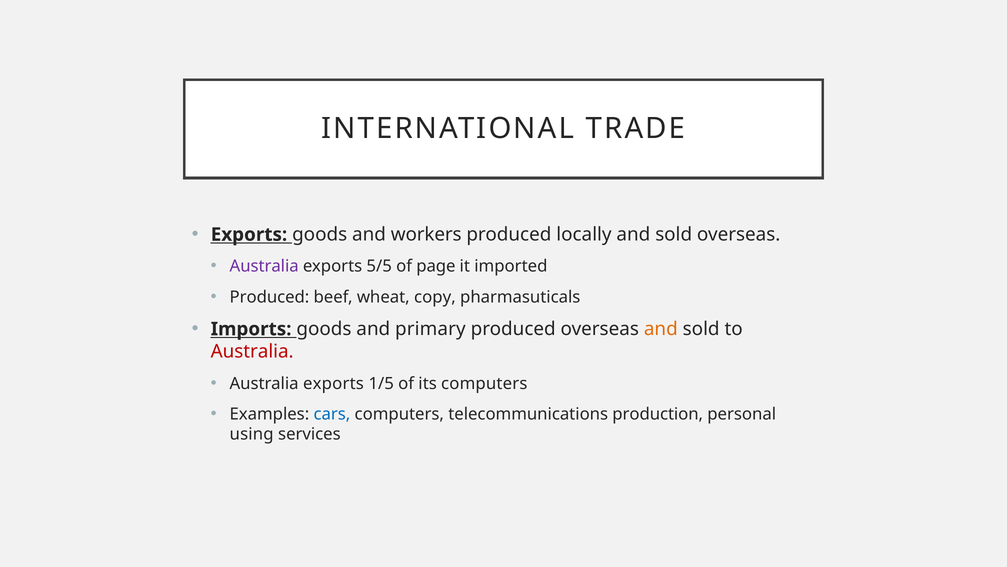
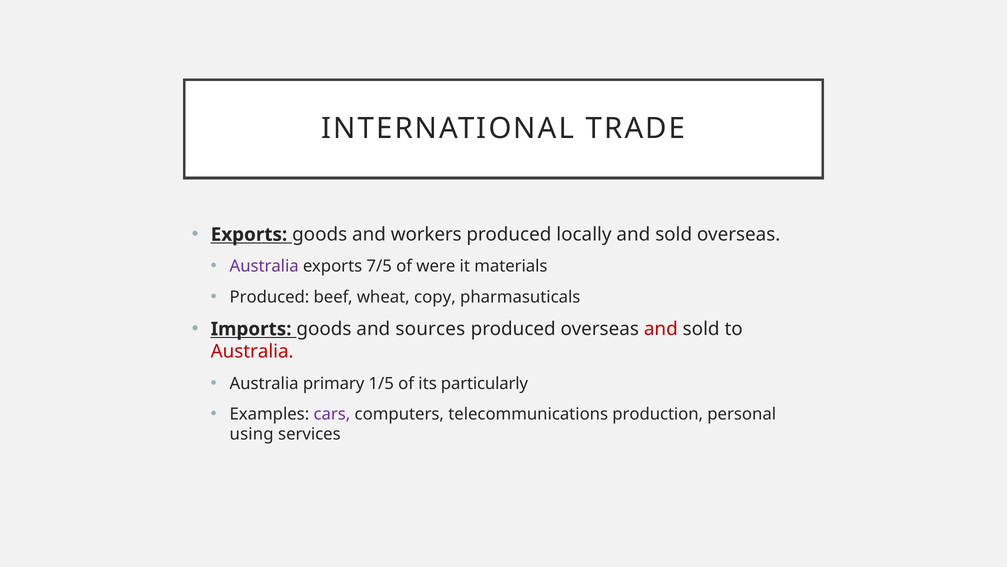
5/5: 5/5 -> 7/5
page: page -> were
imported: imported -> materials
primary: primary -> sources
and at (661, 329) colour: orange -> red
exports at (333, 383): exports -> primary
its computers: computers -> particularly
cars colour: blue -> purple
